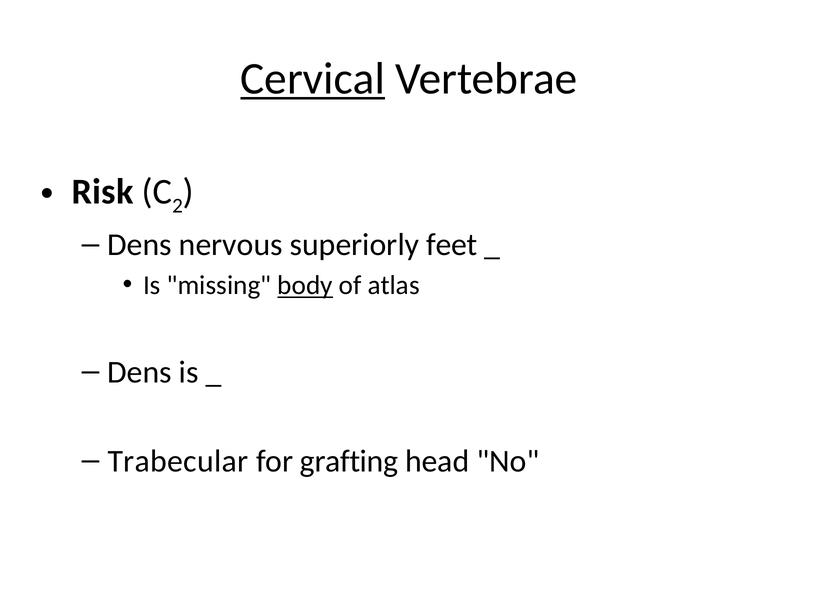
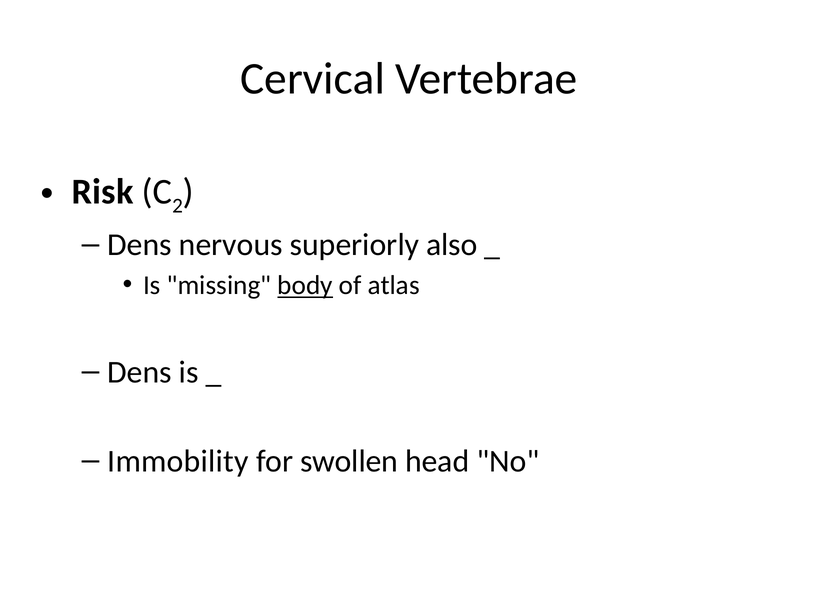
Cervical underline: present -> none
feet: feet -> also
Trabecular: Trabecular -> Immobility
grafting: grafting -> swollen
